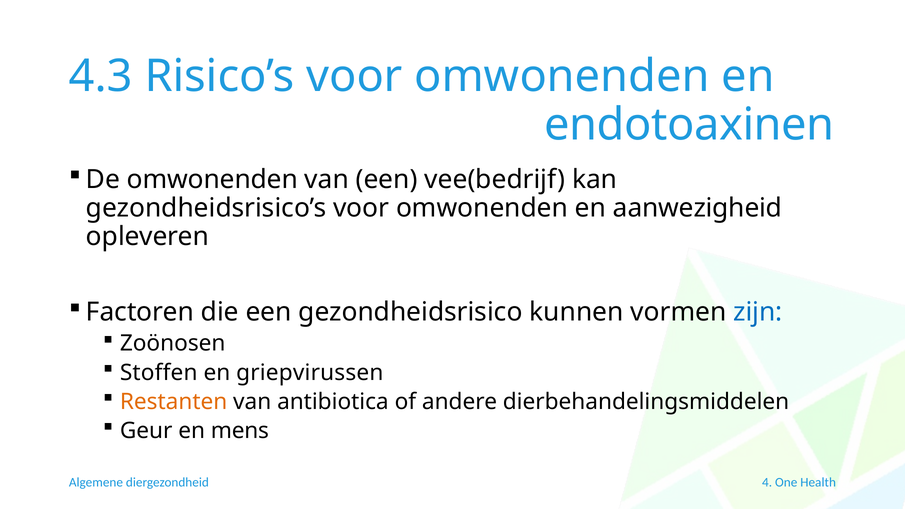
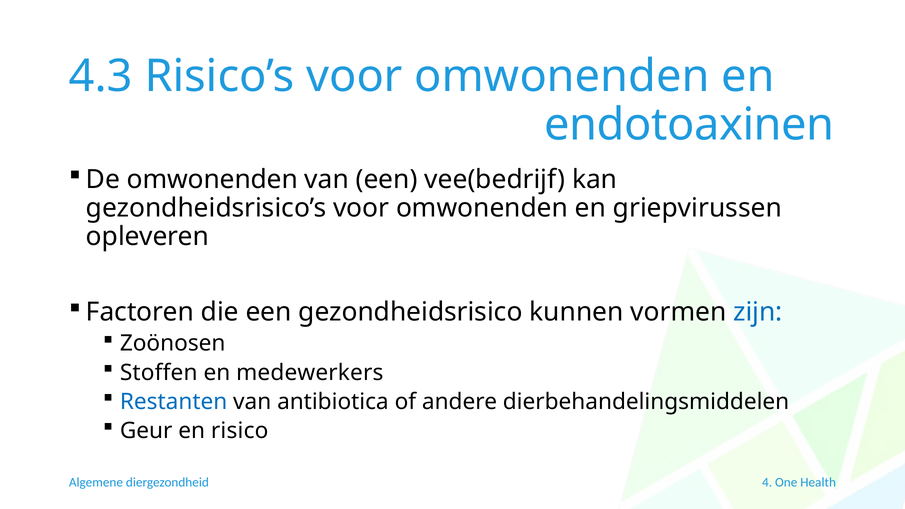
aanwezigheid: aanwezigheid -> griepvirussen
griepvirussen: griepvirussen -> medewerkers
Restanten colour: orange -> blue
mens: mens -> risico
